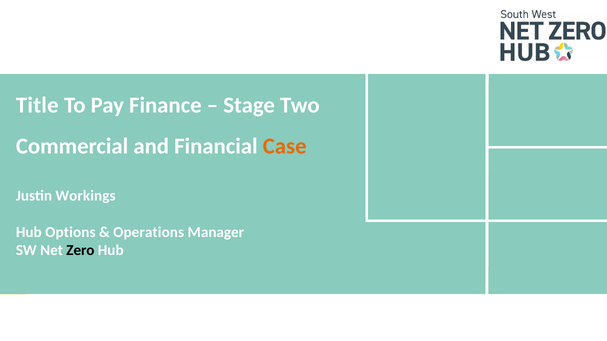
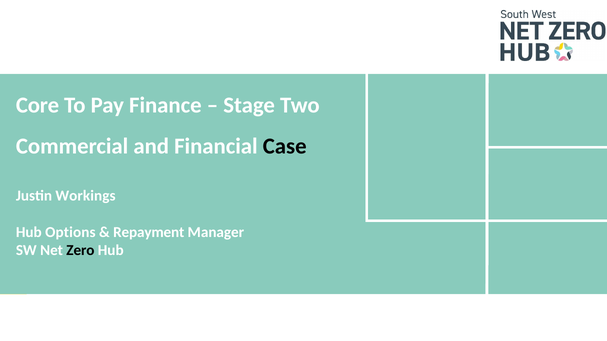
Title: Title -> Core
Case colour: orange -> black
Operations: Operations -> Repayment
